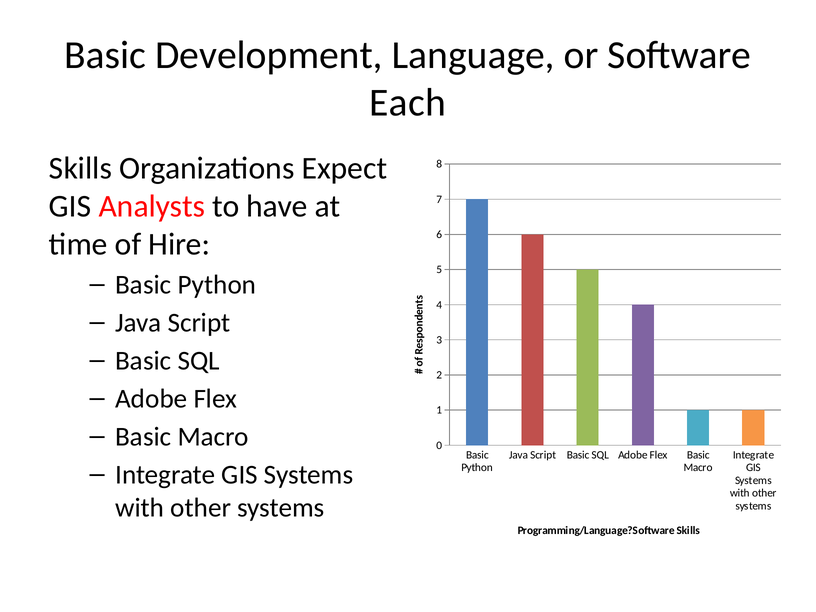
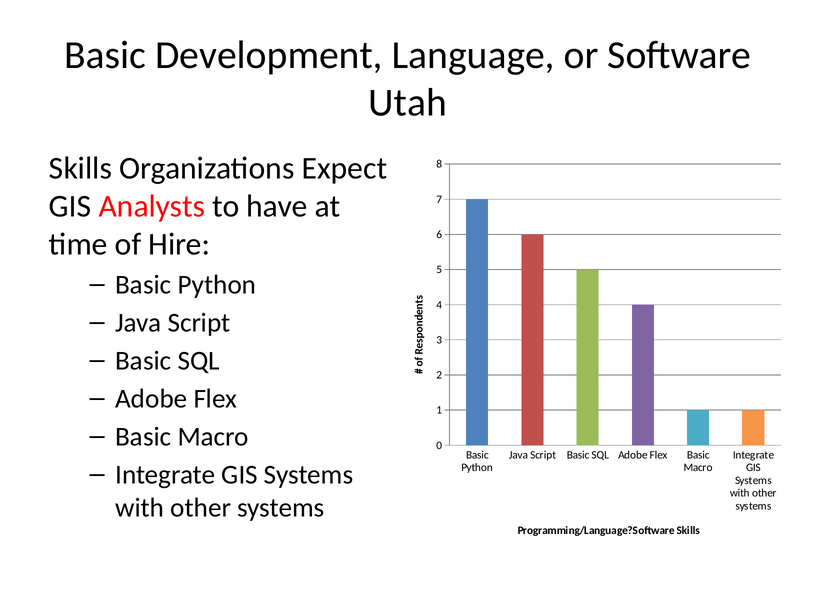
Each: Each -> Utah
